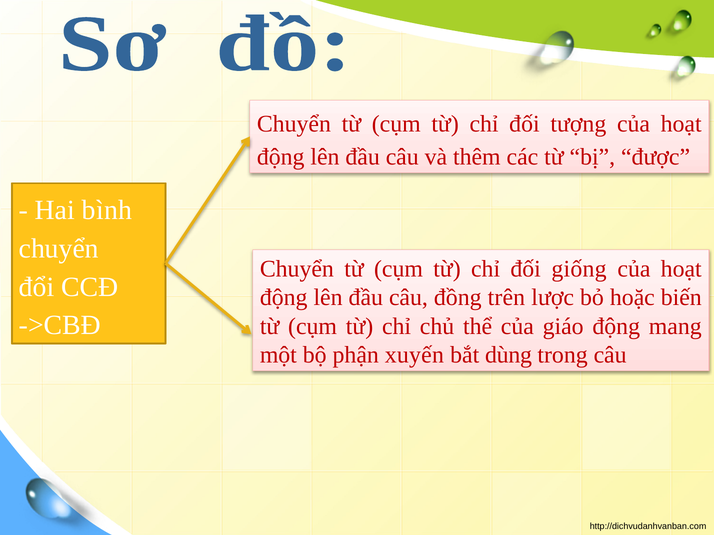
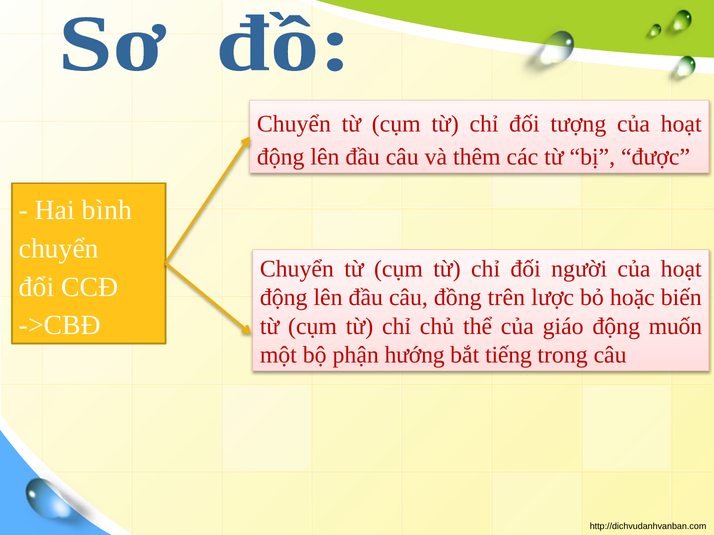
giống: giống -> người
mang: mang -> muốn
xuyến: xuyến -> hướng
dùng: dùng -> tiếng
